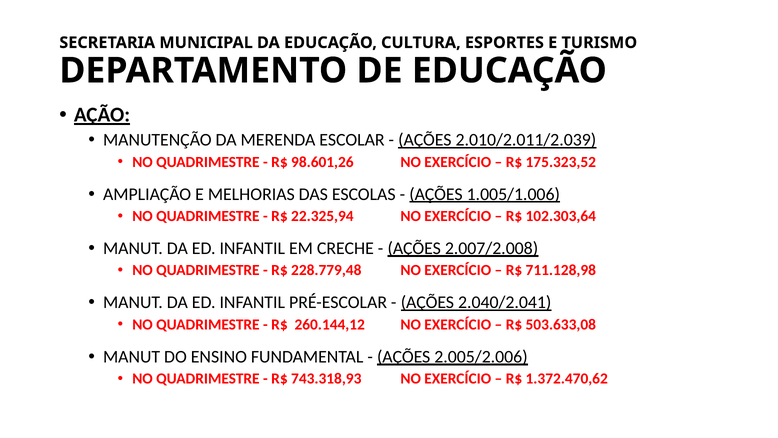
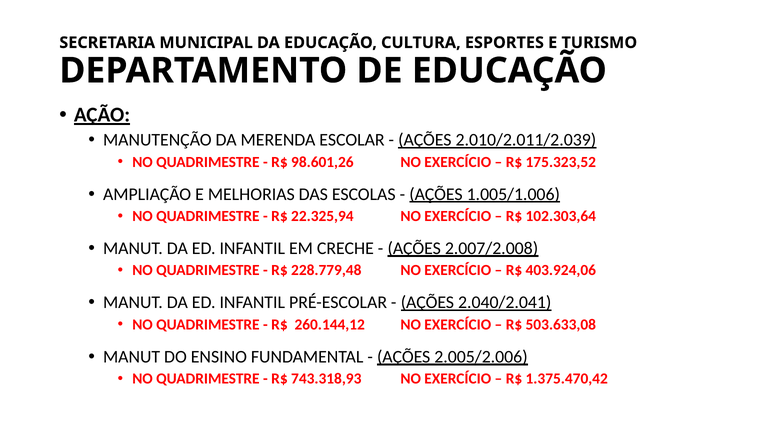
711.128,98: 711.128,98 -> 403.924,06
1.372.470,62: 1.372.470,62 -> 1.375.470,42
